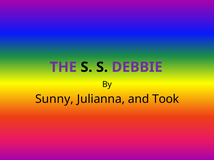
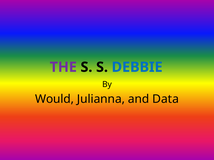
DEBBIE colour: purple -> blue
Sunny: Sunny -> Would
Took: Took -> Data
